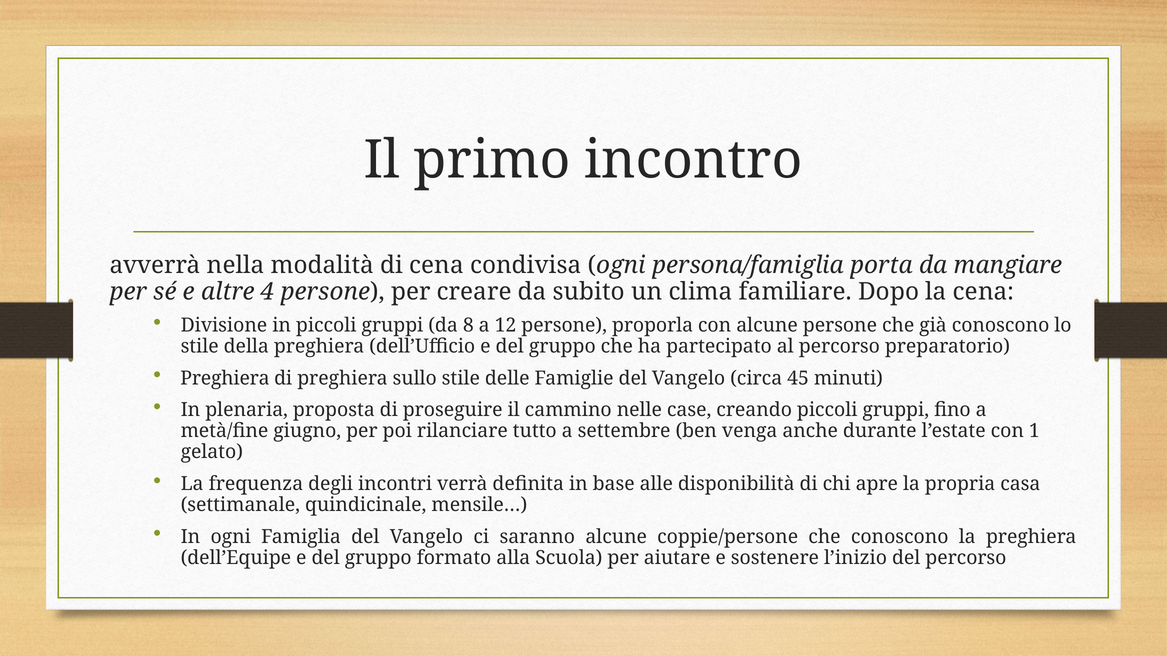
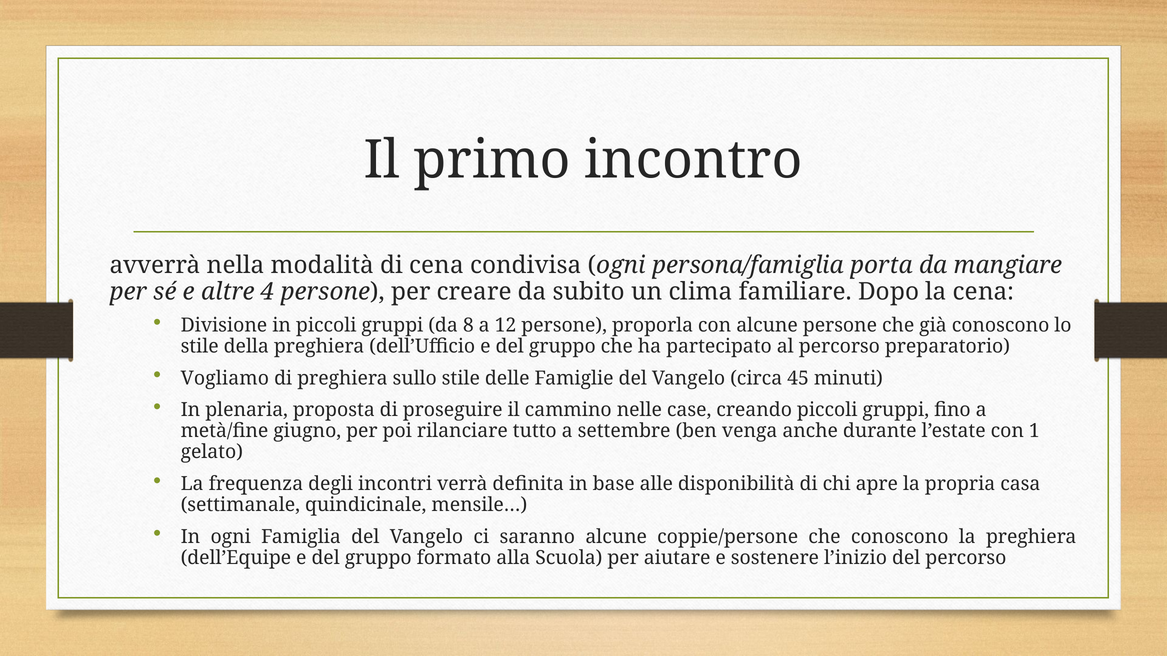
Preghiera at (225, 378): Preghiera -> Vogliamo
